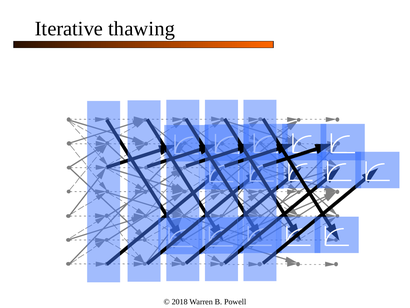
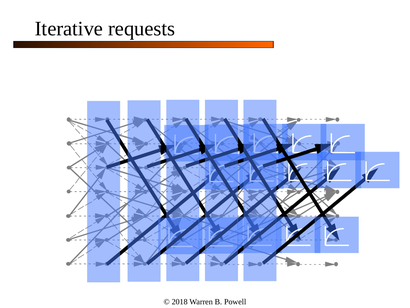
thawing: thawing -> requests
